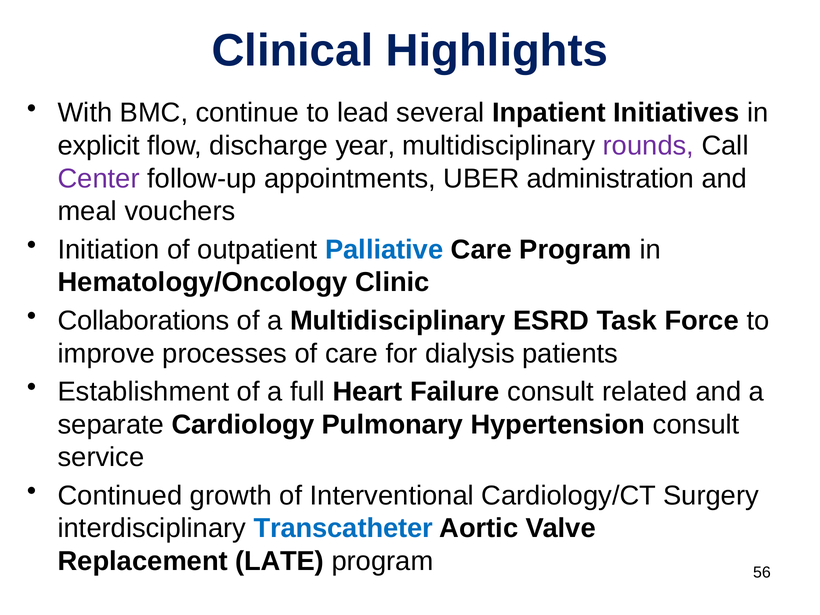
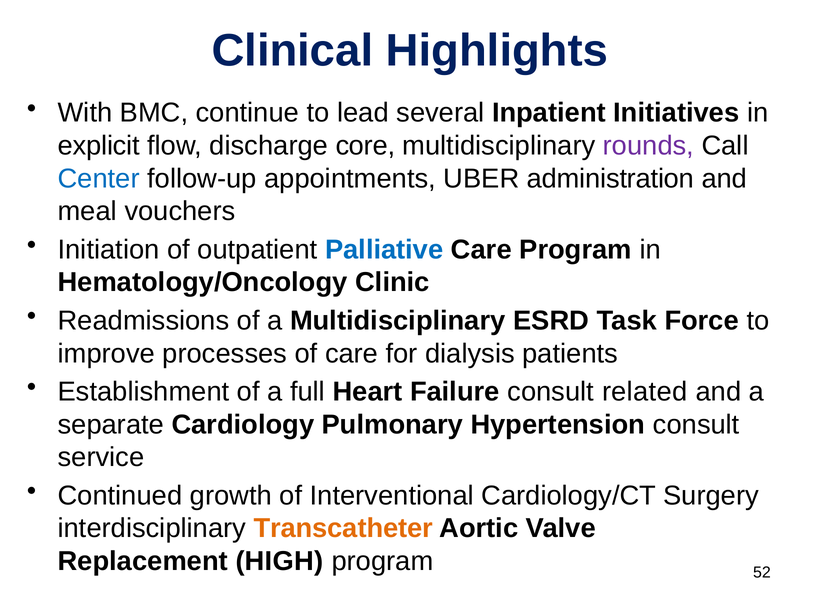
year: year -> core
Center colour: purple -> blue
Collaborations: Collaborations -> Readmissions
Transcatheter colour: blue -> orange
LATE: LATE -> HIGH
56: 56 -> 52
